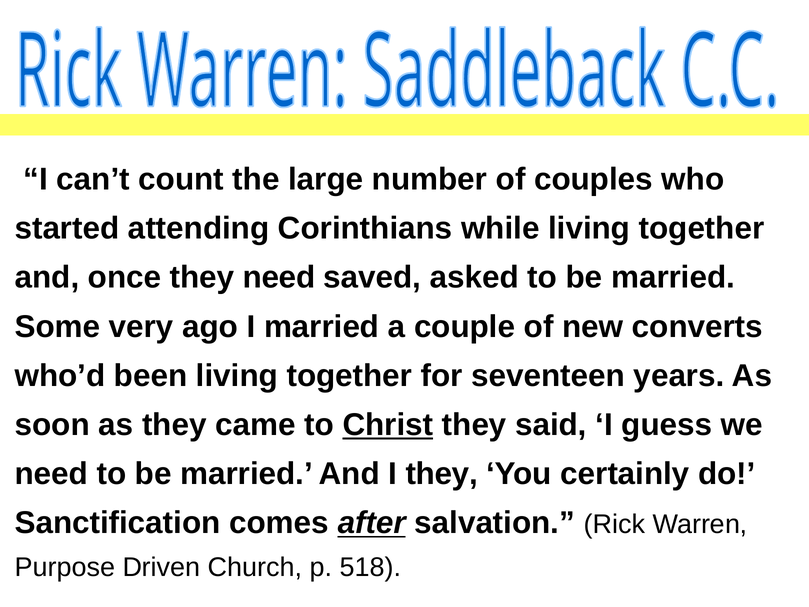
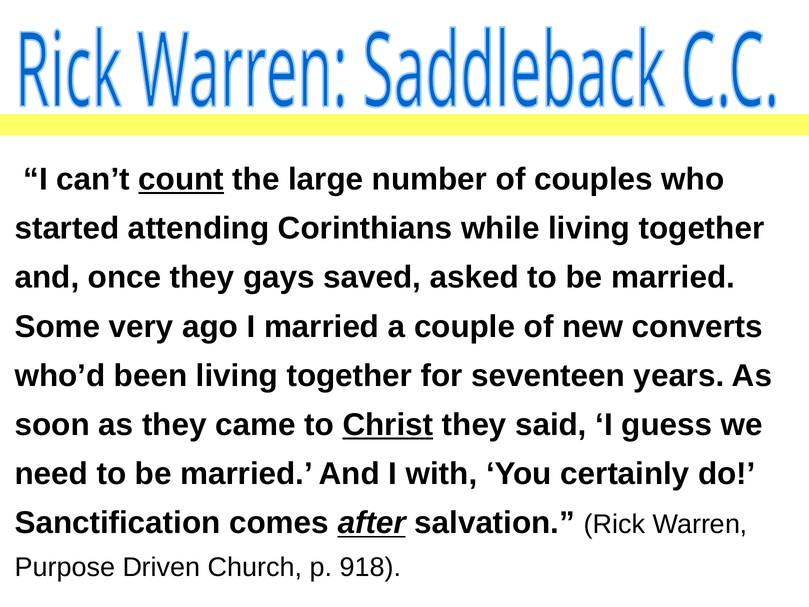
count underline: none -> present
they need: need -> gays
I they: they -> with
518: 518 -> 918
